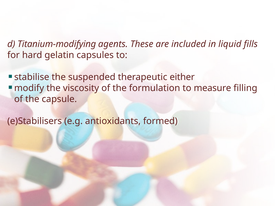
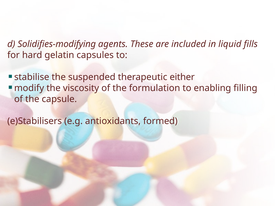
Titanium-modifying: Titanium-modifying -> Solidifies-modifying
measure: measure -> enabling
